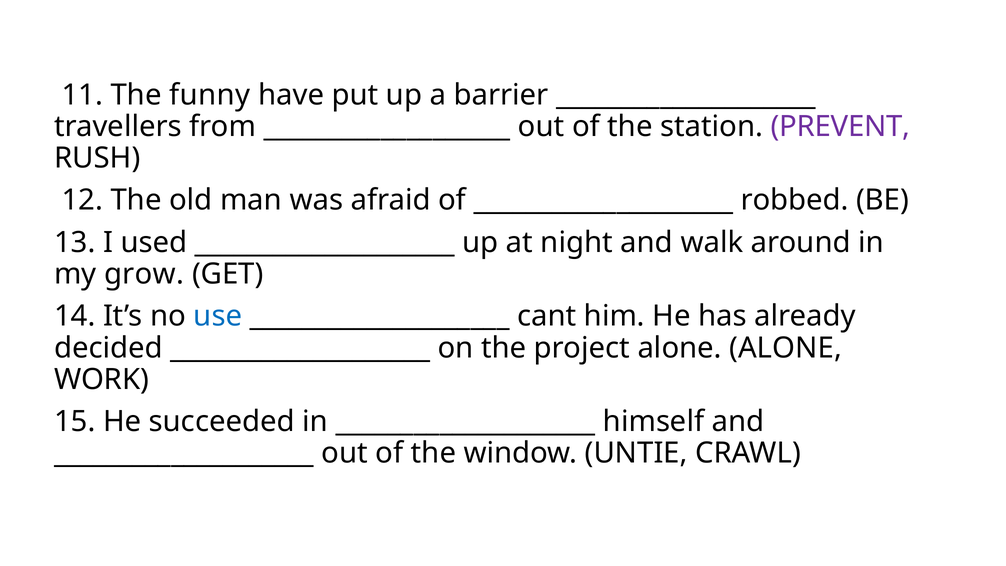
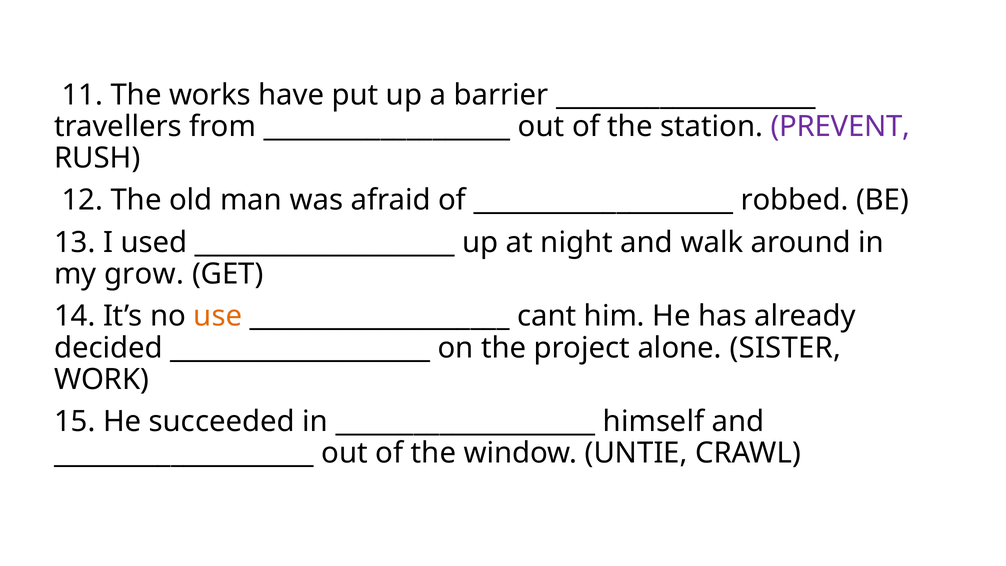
funny: funny -> works
use colour: blue -> orange
alone ALONE: ALONE -> SISTER
